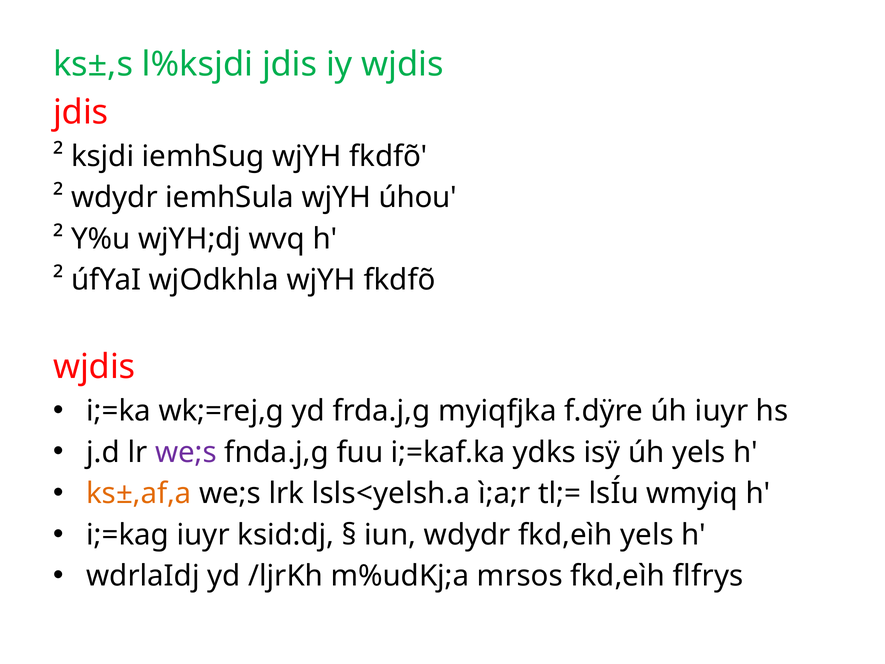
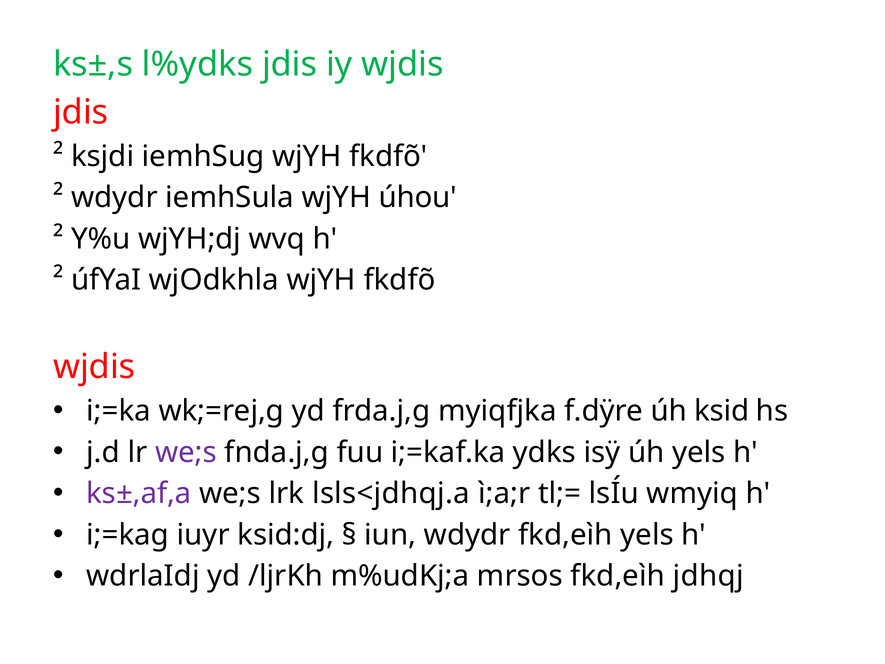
l%ksjdi: l%ksjdi -> l%ydks
úh iuyr: iuyr -> ksid
ks±,af,a colour: orange -> purple
lsls<yelsh.a: lsls<yelsh.a -> lsls<jdhqj.a
flfrys: flfrys -> jdhqj
